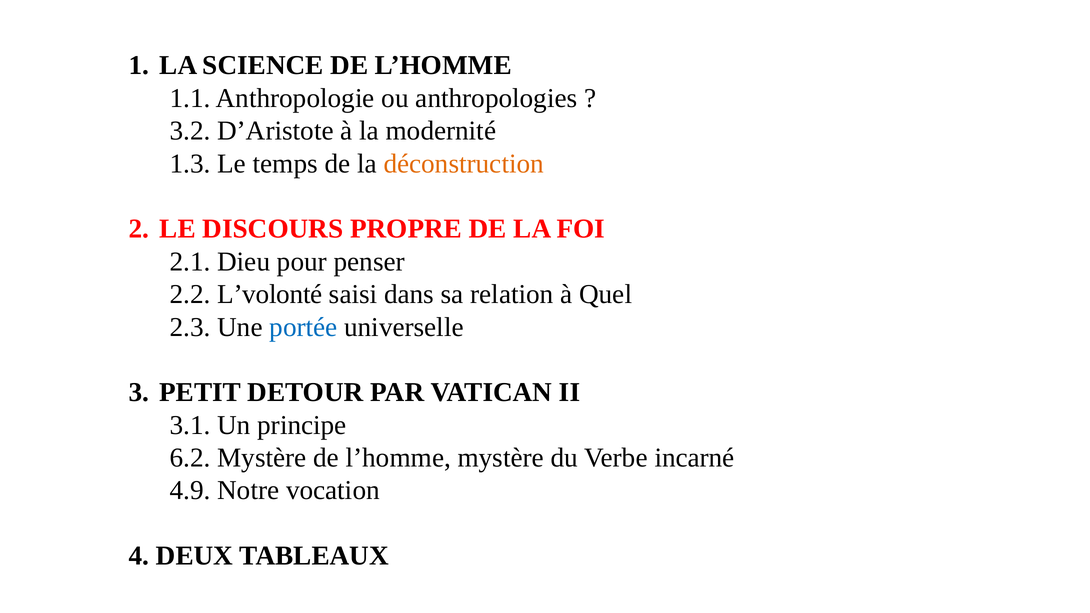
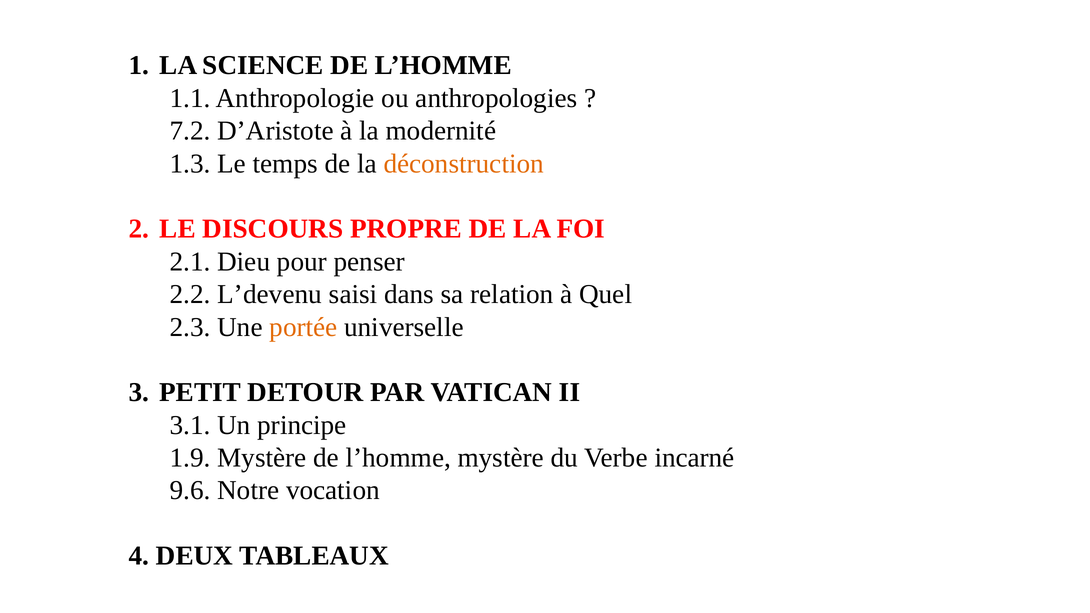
3.2: 3.2 -> 7.2
L’volonté: L’volonté -> L’devenu
portée colour: blue -> orange
6.2: 6.2 -> 1.9
4.9: 4.9 -> 9.6
